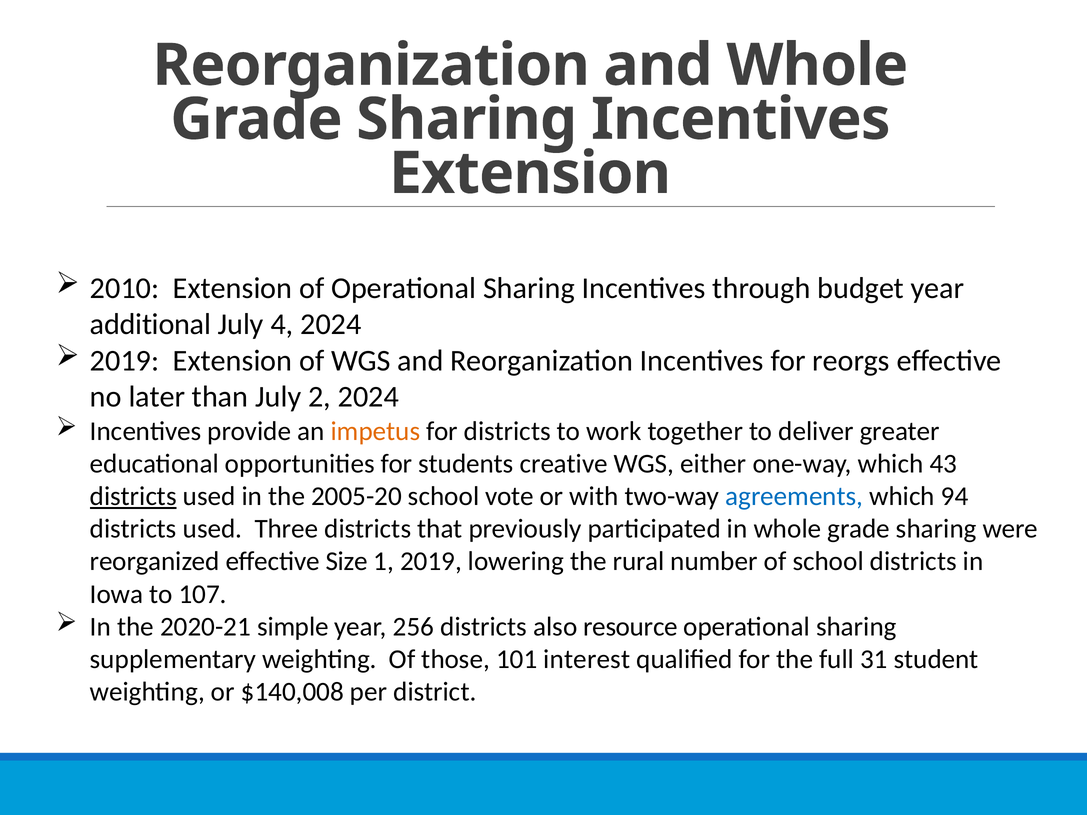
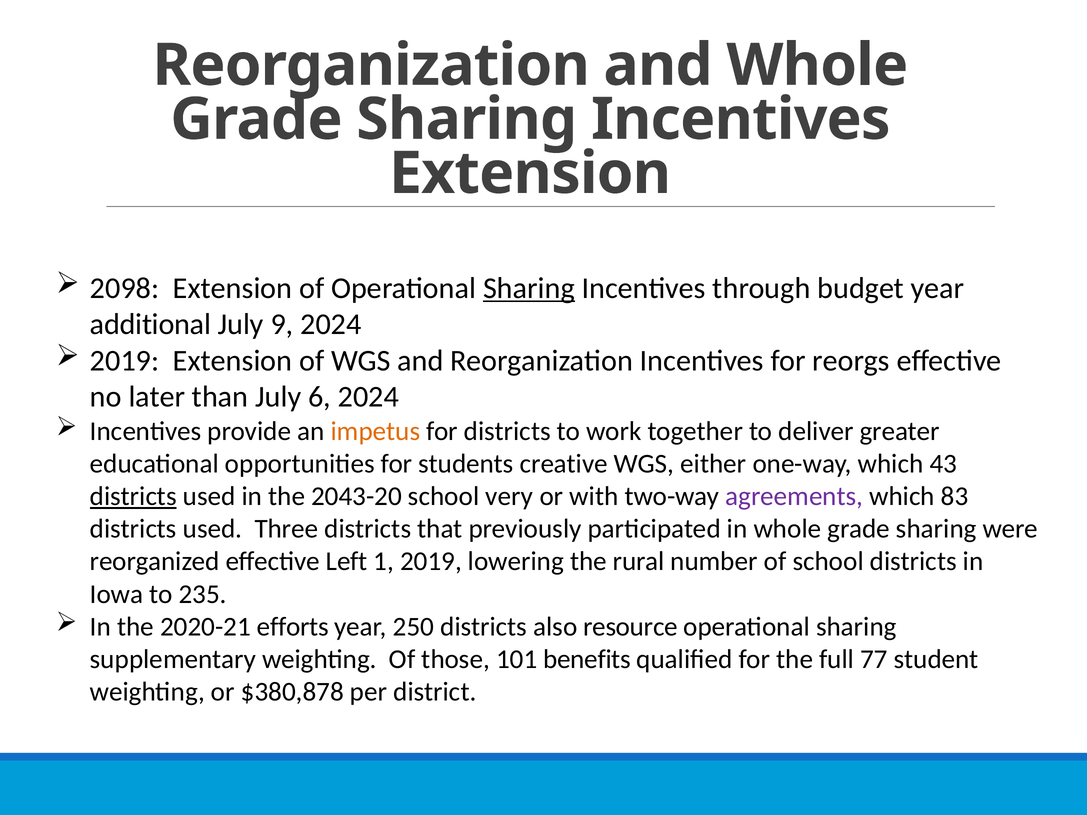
2010: 2010 -> 2098
Sharing at (529, 288) underline: none -> present
4: 4 -> 9
2: 2 -> 6
2005-20: 2005-20 -> 2043-20
vote: vote -> very
agreements colour: blue -> purple
94: 94 -> 83
Size: Size -> Left
107: 107 -> 235
simple: simple -> efforts
256: 256 -> 250
interest: interest -> benefits
31: 31 -> 77
$140,008: $140,008 -> $380,878
